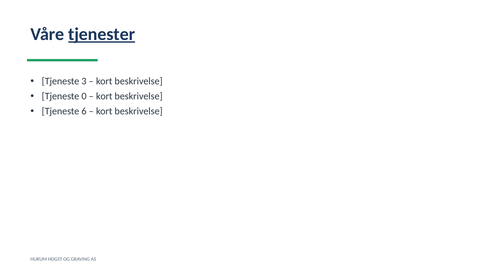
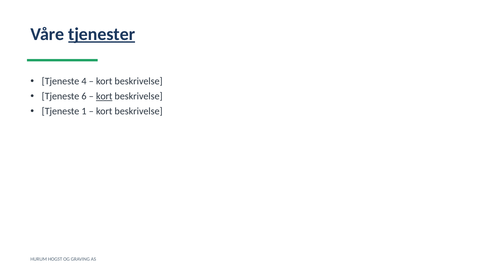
3: 3 -> 4
0: 0 -> 6
kort at (104, 96) underline: none -> present
6: 6 -> 1
